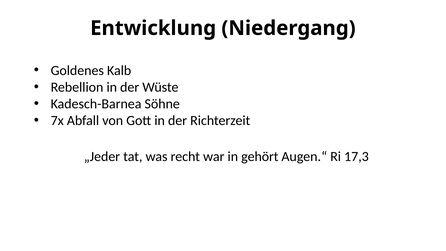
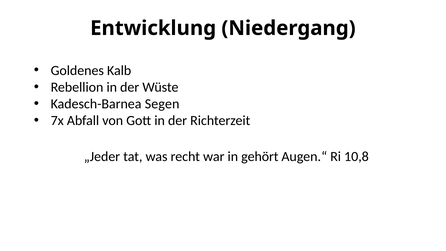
Söhne: Söhne -> Segen
17,3: 17,3 -> 10,8
